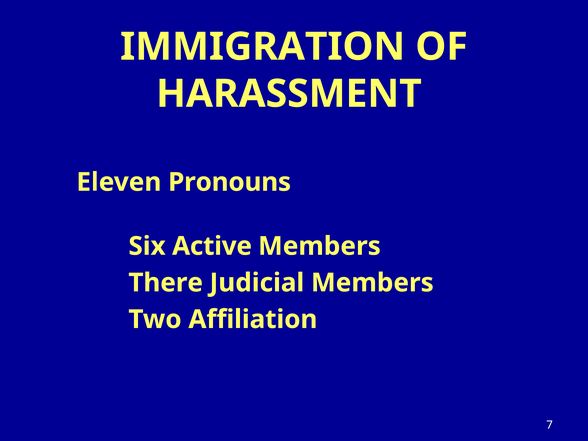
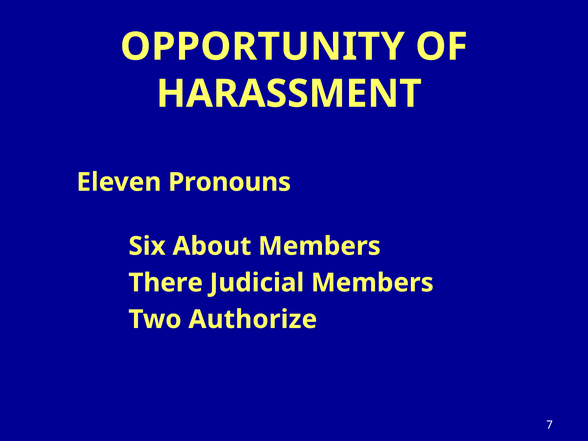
IMMIGRATION: IMMIGRATION -> OPPORTUNITY
Active: Active -> About
Affiliation: Affiliation -> Authorize
